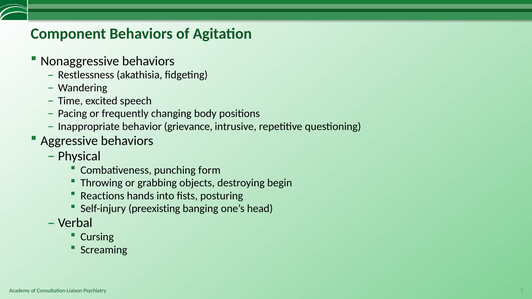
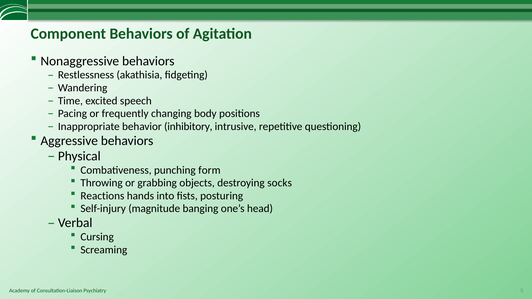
grievance: grievance -> inhibitory
begin: begin -> socks
preexisting: preexisting -> magnitude
